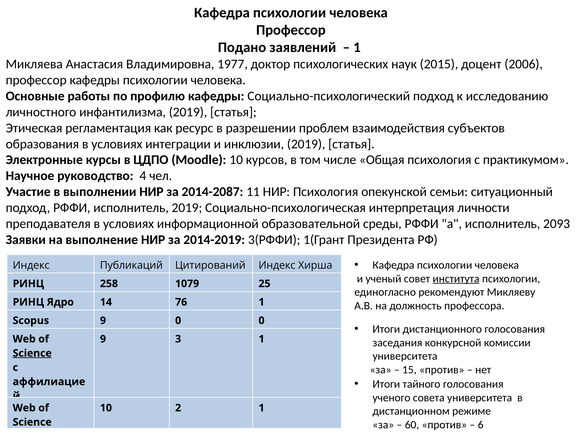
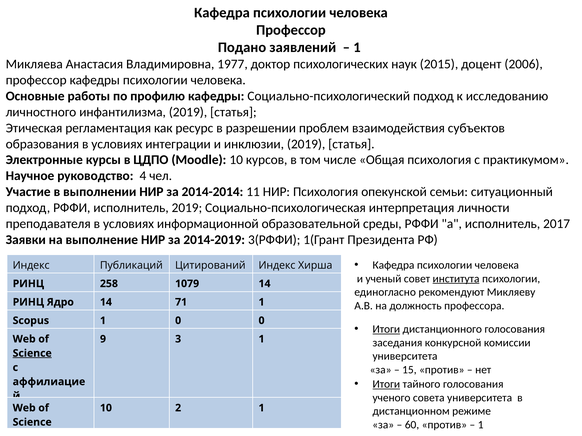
2014-2087: 2014-2087 -> 2014-2014
2093: 2093 -> 2017
1079 25: 25 -> 14
76: 76 -> 71
Scopus 9: 9 -> 1
Итоги at (386, 329) underline: none -> present
Итоги at (386, 385) underline: none -> present
6 at (481, 425): 6 -> 1
